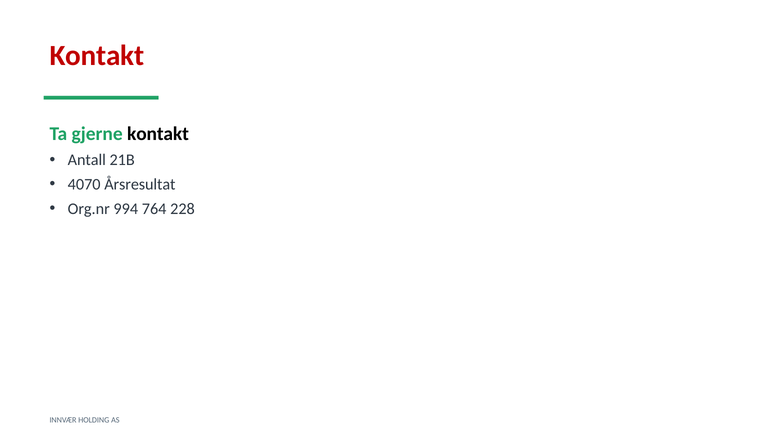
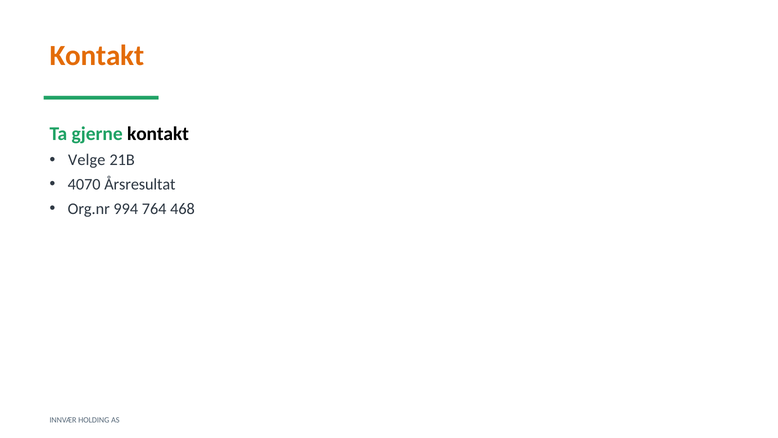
Kontakt at (97, 56) colour: red -> orange
Antall: Antall -> Velge
228: 228 -> 468
